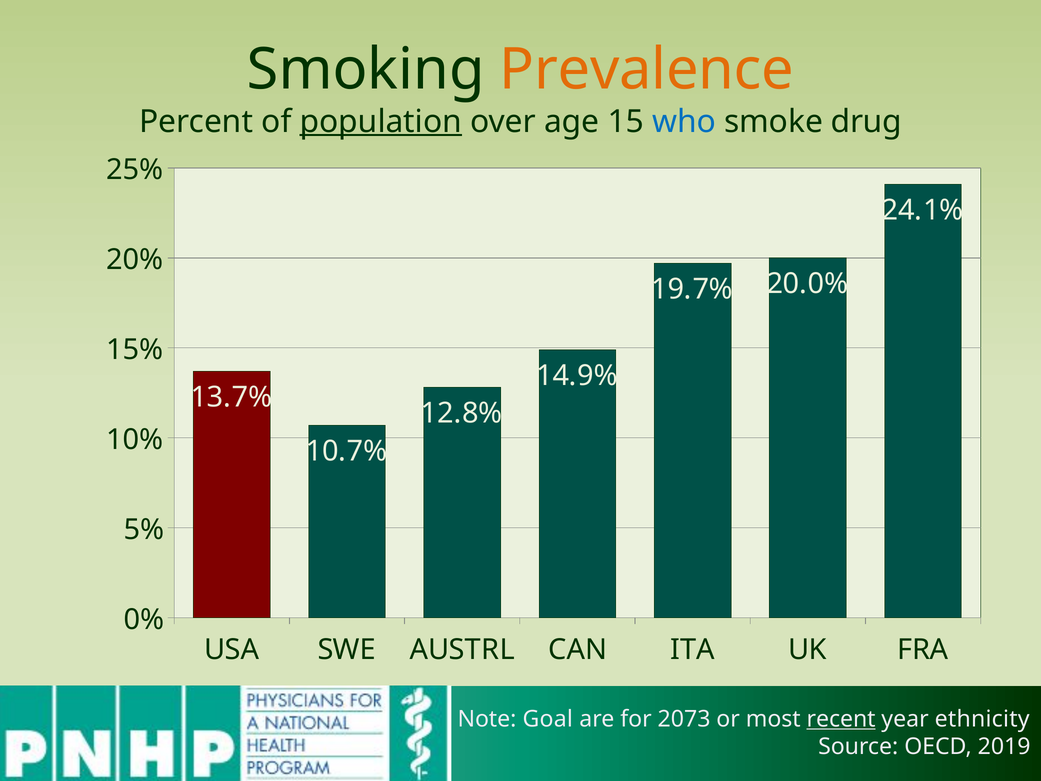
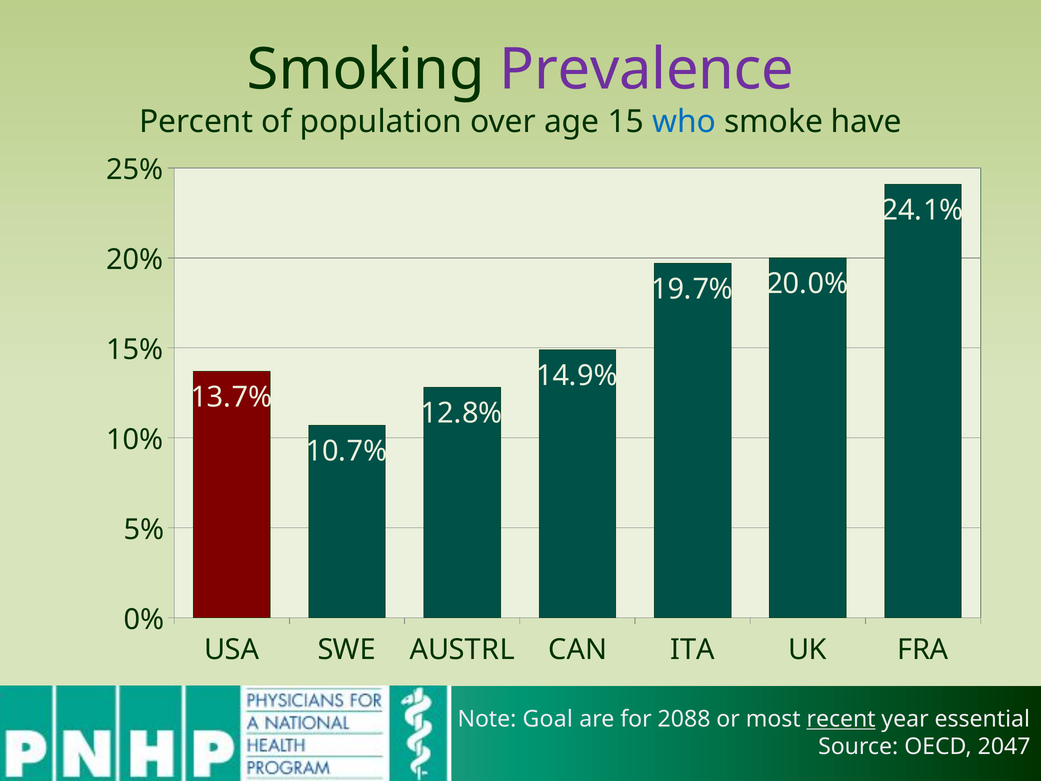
Prevalence colour: orange -> purple
population underline: present -> none
drug: drug -> have
2073: 2073 -> 2088
ethnicity: ethnicity -> essential
2019: 2019 -> 2047
